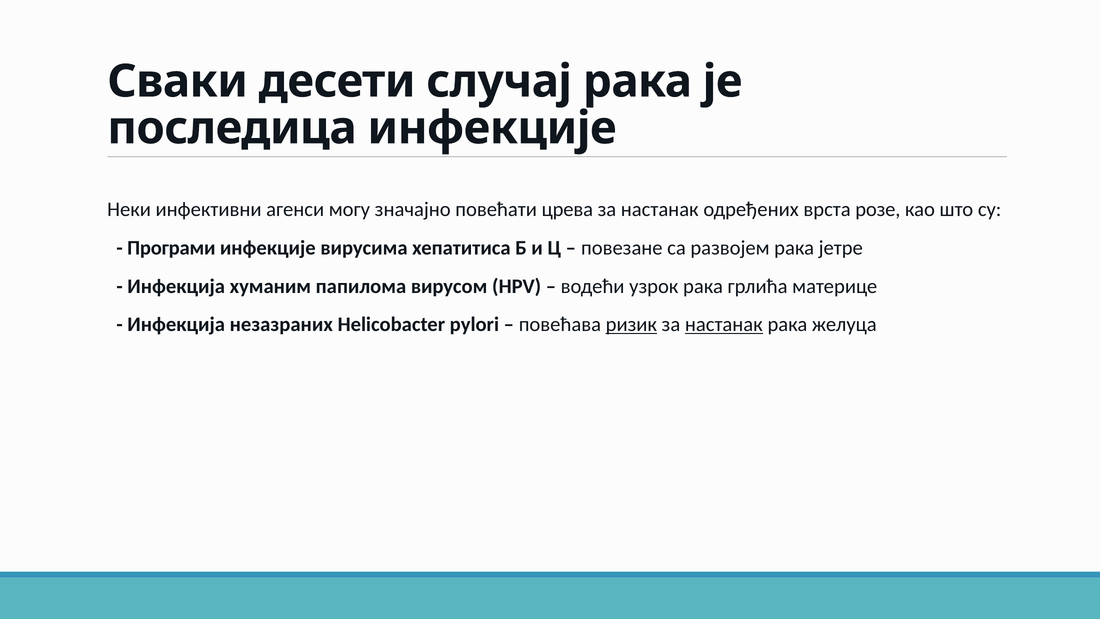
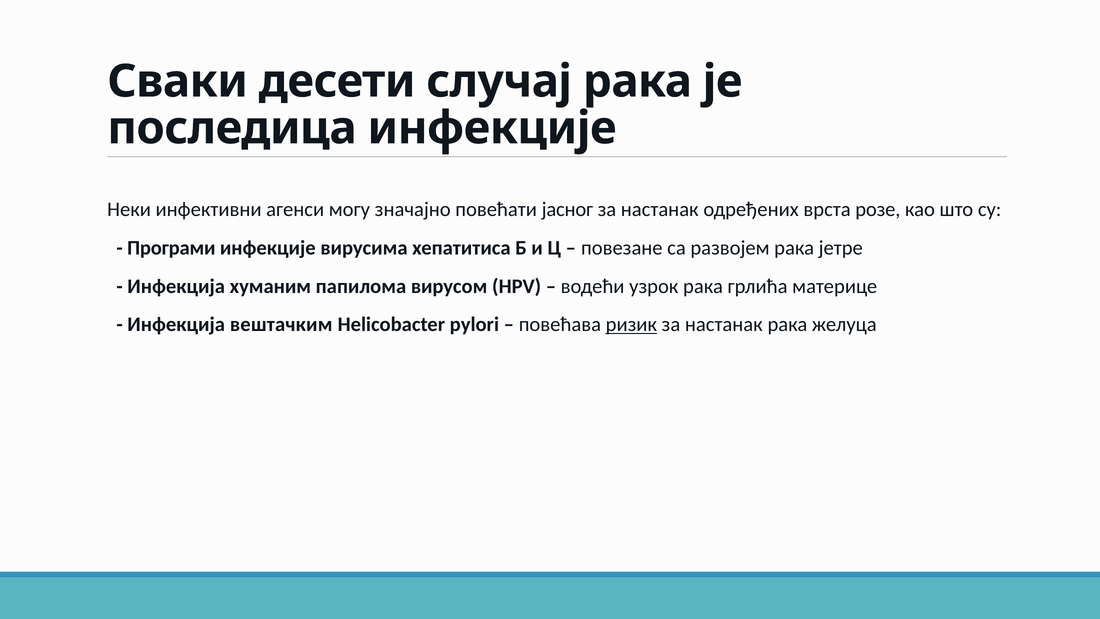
црева: црева -> јасног
незазраних: незазраних -> вештачким
настанак at (724, 324) underline: present -> none
